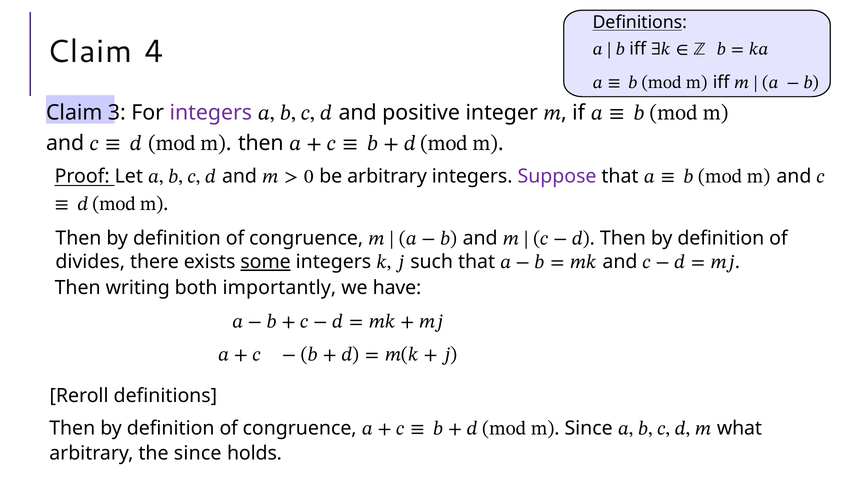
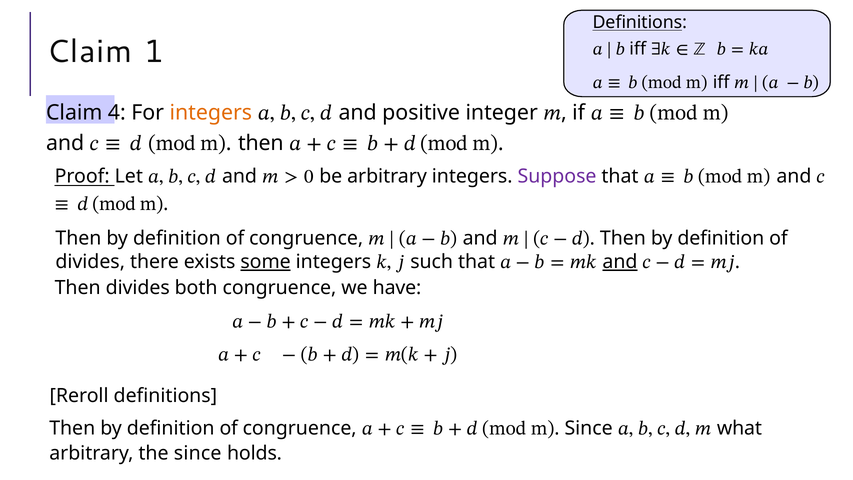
4: 4 -> 1
3: 3 -> 4
integers at (211, 113) colour: purple -> orange
and at (620, 262) underline: none -> present
Then writing: writing -> divides
both importantly: importantly -> congruence
